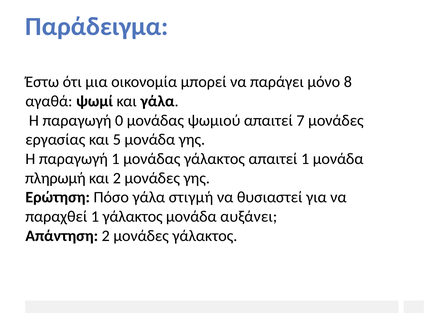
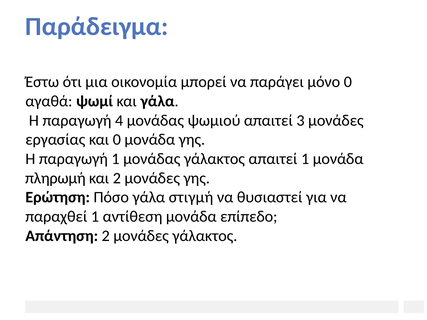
μόνο 8: 8 -> 0
0: 0 -> 4
7: 7 -> 3
και 5: 5 -> 0
1 γάλακτος: γάλακτος -> αντίθεση
αυξάνει: αυξάνει -> επίπεδο
